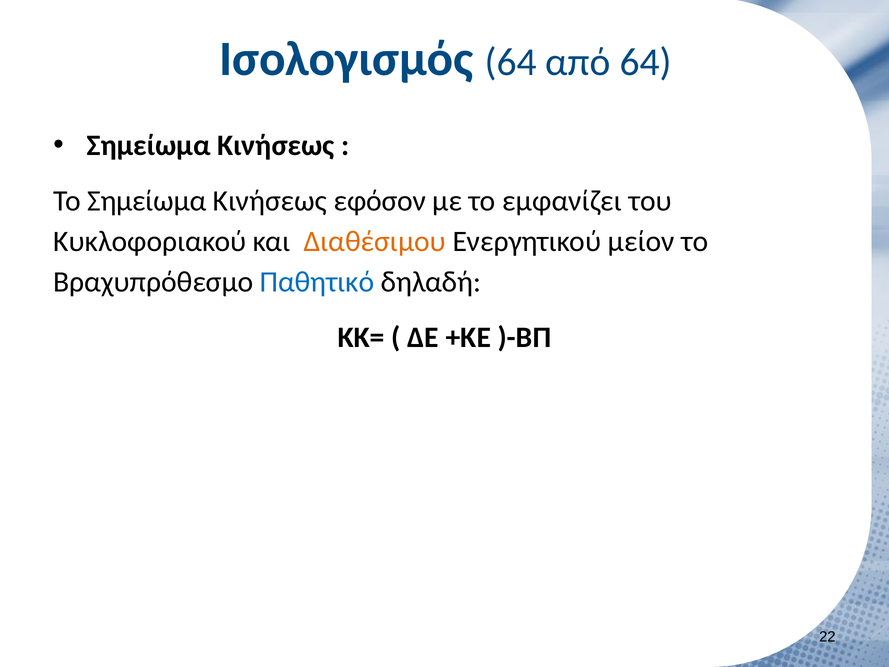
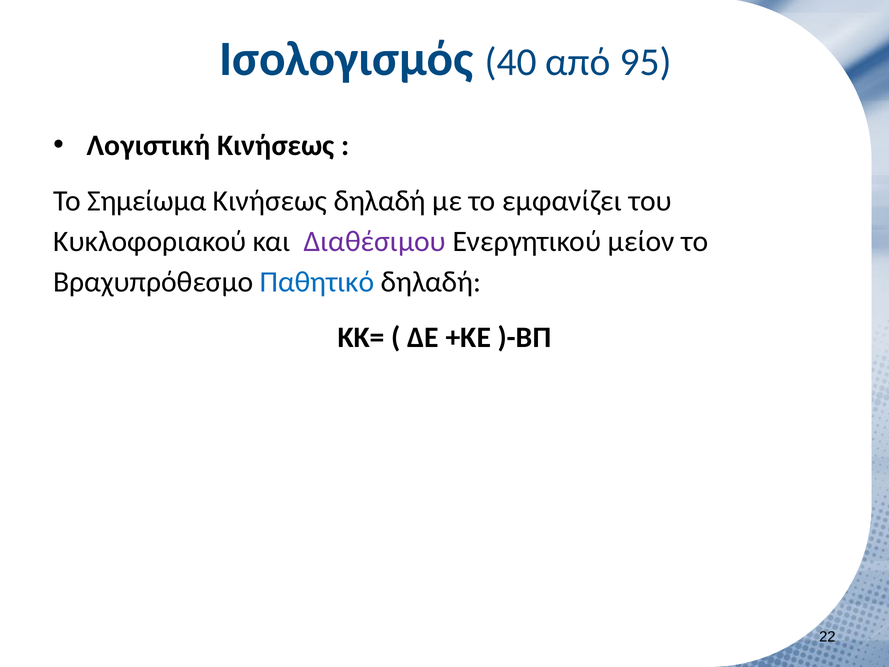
Ισολογισμός 64: 64 -> 40
από 64: 64 -> 95
Σημείωμα at (149, 146): Σημείωμα -> Λογιστική
Κινήσεως εφόσον: εφόσον -> δηλαδή
Διαθέσιμου colour: orange -> purple
